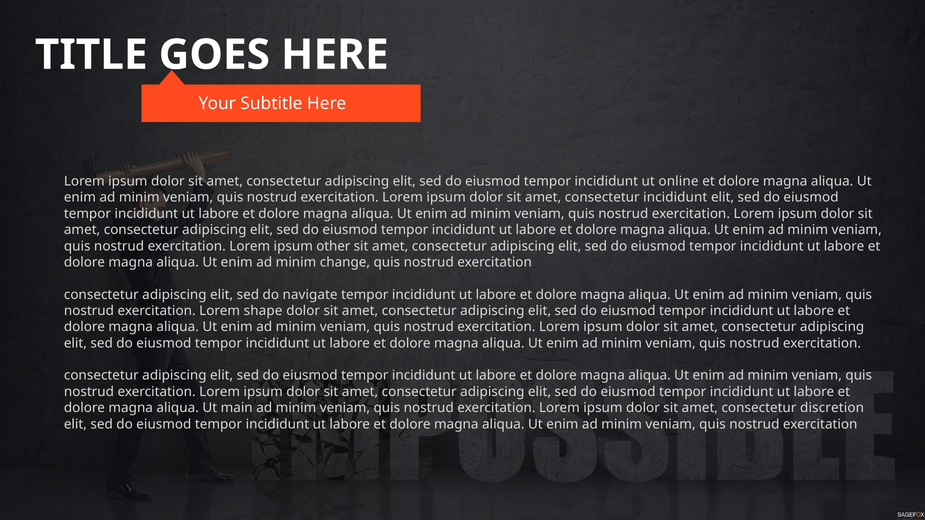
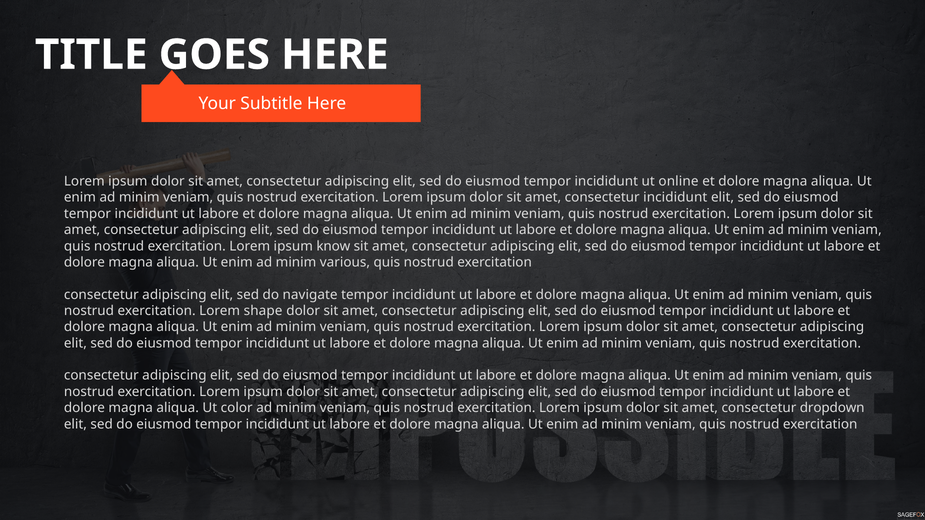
other: other -> know
change: change -> various
main: main -> color
discretion: discretion -> dropdown
